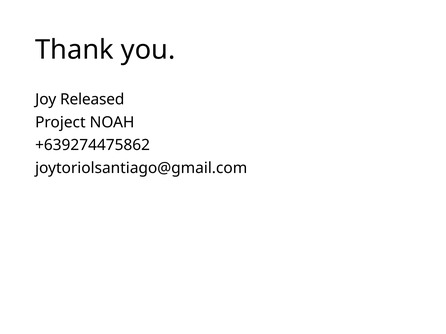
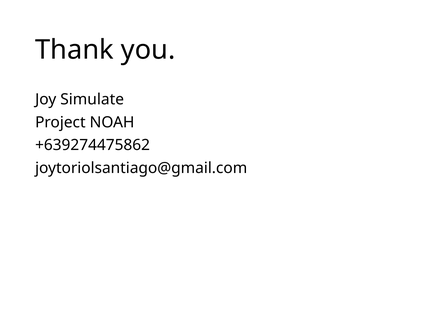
Released: Released -> Simulate
